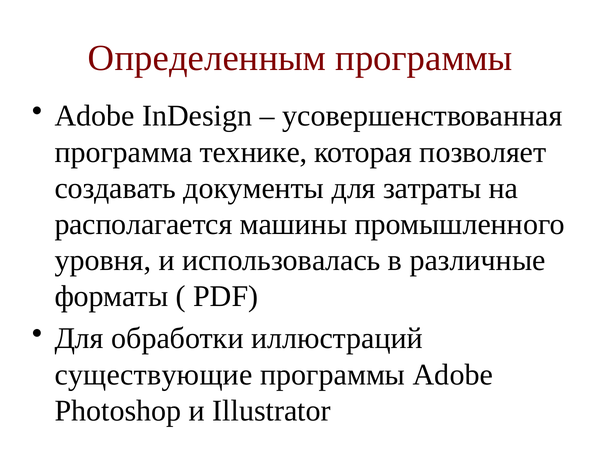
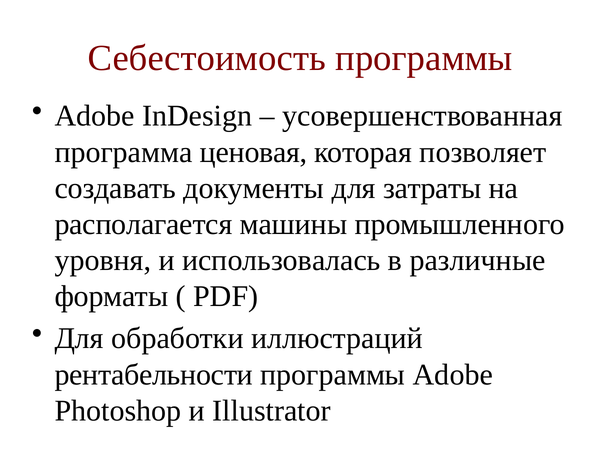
Определенным: Определенным -> Себестоимость
технике: технике -> ценовая
существующие: существующие -> рентабельности
